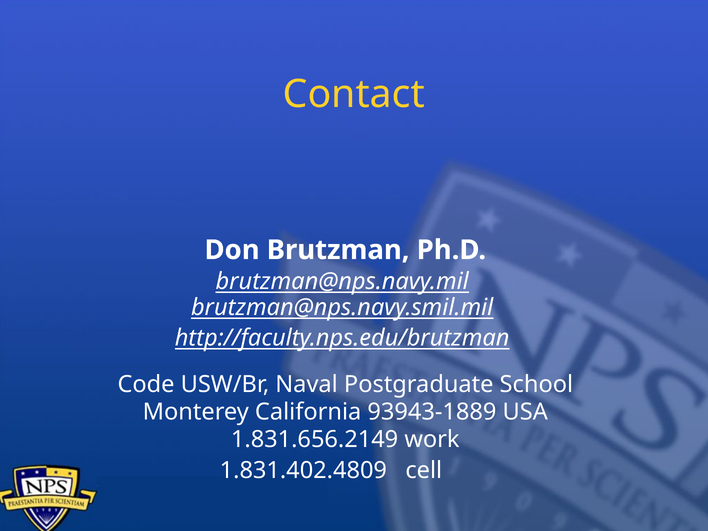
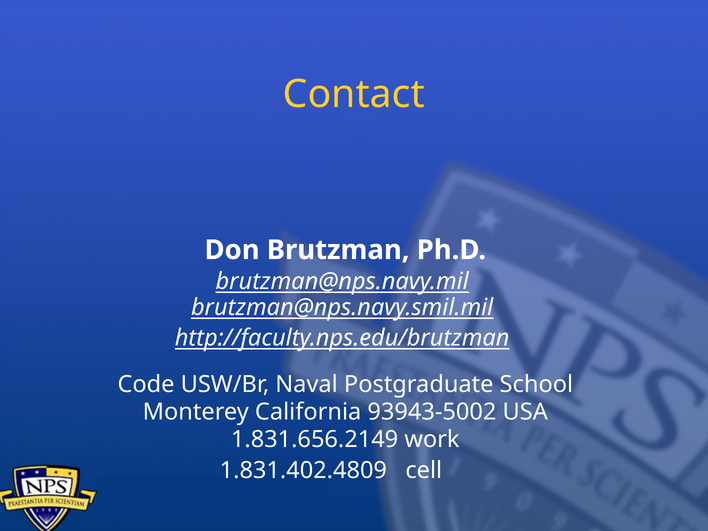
93943-1889: 93943-1889 -> 93943-5002
